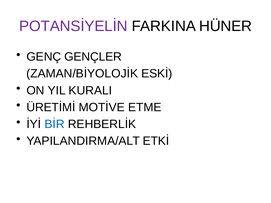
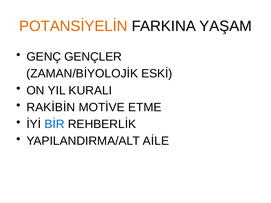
POTANSİYELİN colour: purple -> orange
HÜNER: HÜNER -> YAŞAM
ÜRETİMİ: ÜRETİMİ -> RAKİBİN
ETKİ: ETKİ -> AİLE
